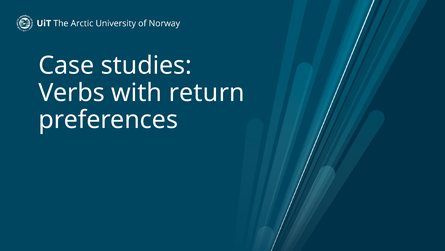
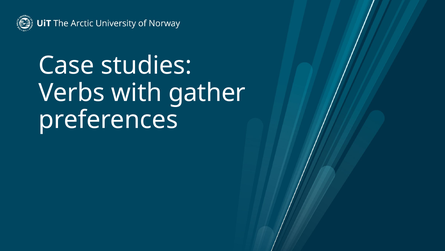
return: return -> gather
